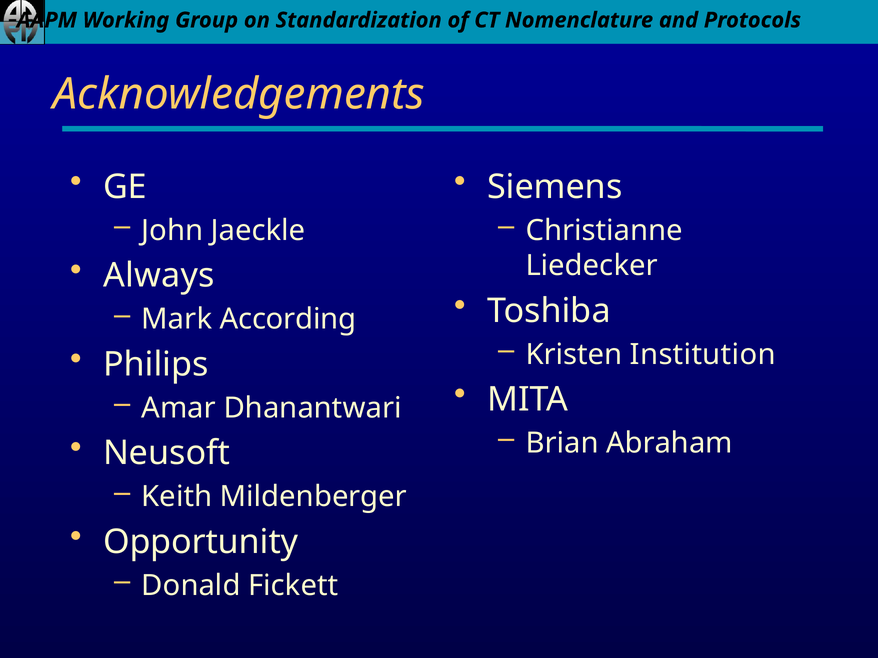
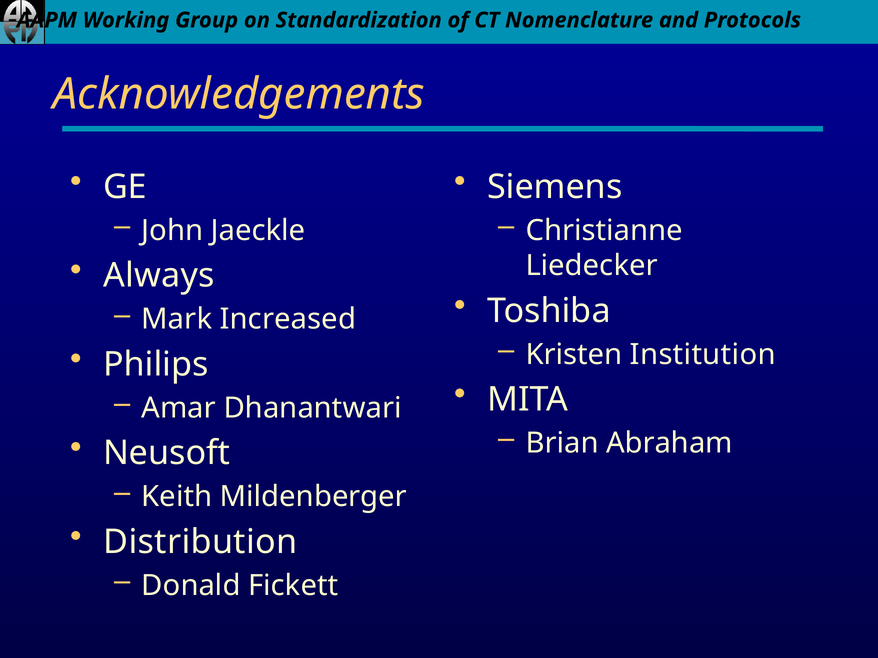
According: According -> Increased
Opportunity: Opportunity -> Distribution
